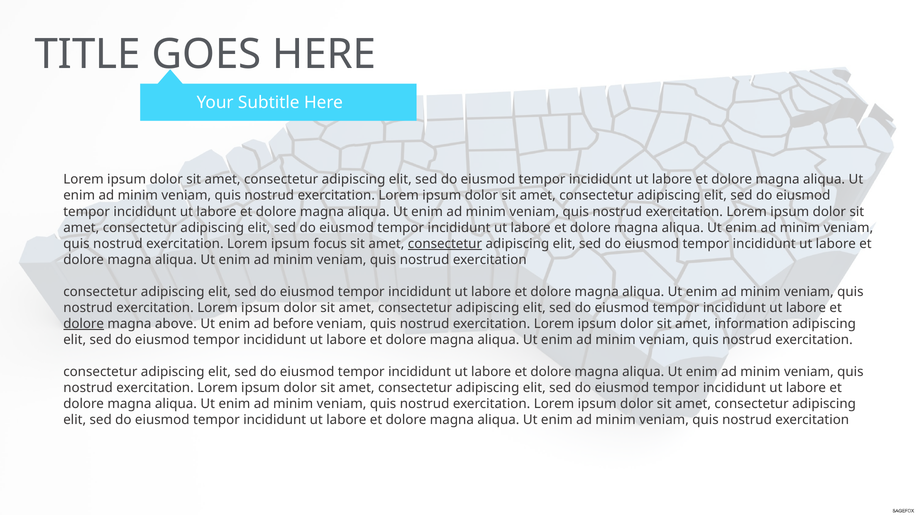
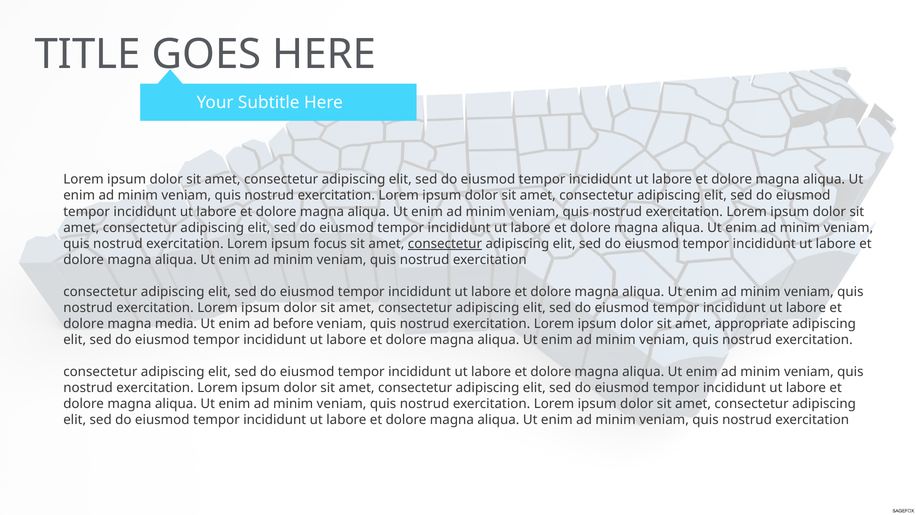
dolore at (84, 324) underline: present -> none
above: above -> media
information: information -> appropriate
